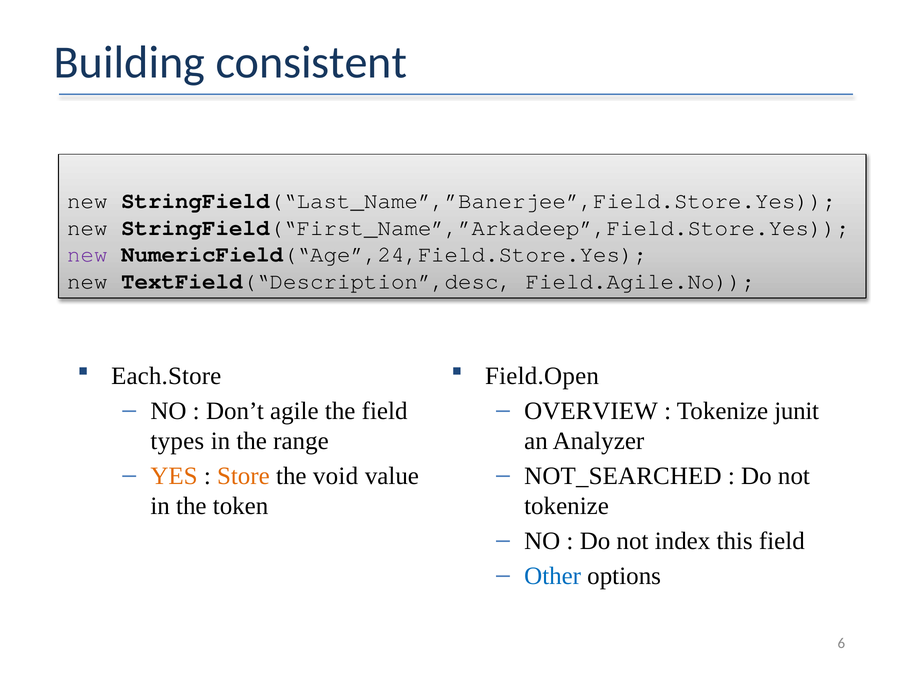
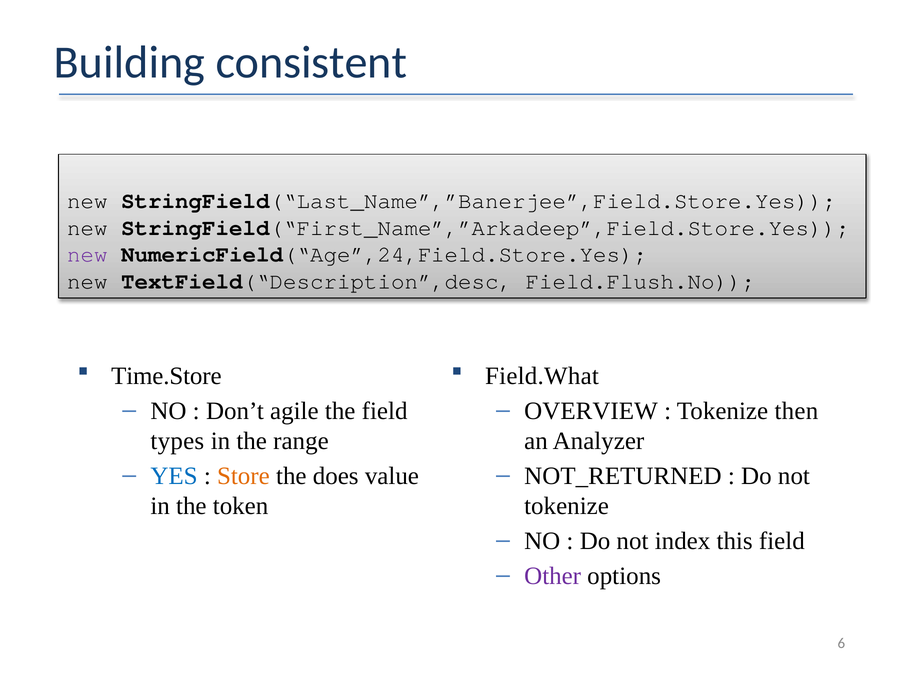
Field.Agile.No: Field.Agile.No -> Field.Flush.No
Each.Store: Each.Store -> Time.Store
Field.Open: Field.Open -> Field.What
junit: junit -> then
YES colour: orange -> blue
void: void -> does
NOT_SEARCHED: NOT_SEARCHED -> NOT_RETURNED
Other colour: blue -> purple
